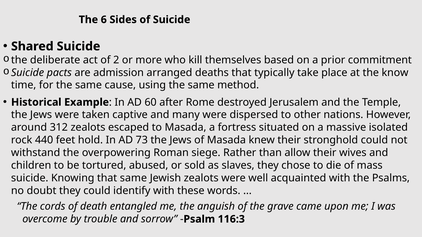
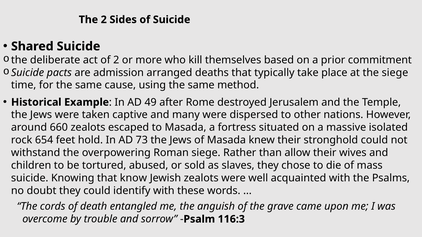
The 6: 6 -> 2
the know: know -> siege
60: 60 -> 49
312: 312 -> 660
440: 440 -> 654
that same: same -> know
